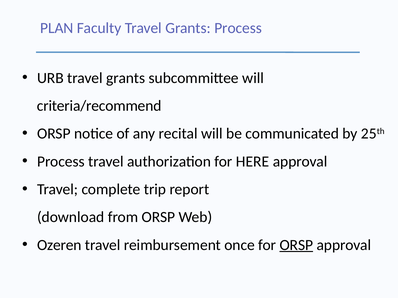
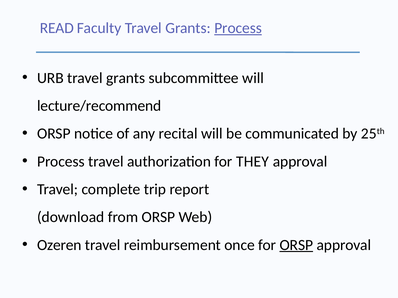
PLAN: PLAN -> READ
Process at (238, 28) underline: none -> present
criteria/recommend: criteria/recommend -> lecture/recommend
HERE: HERE -> THEY
